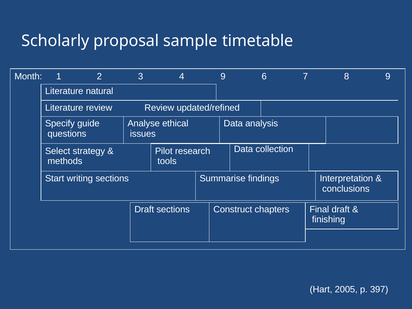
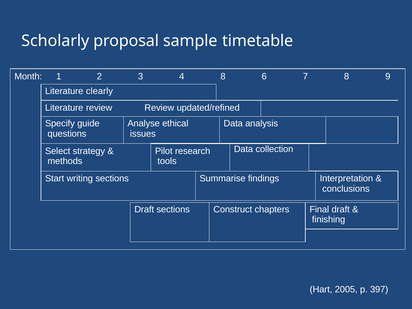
4 9: 9 -> 8
natural: natural -> clearly
